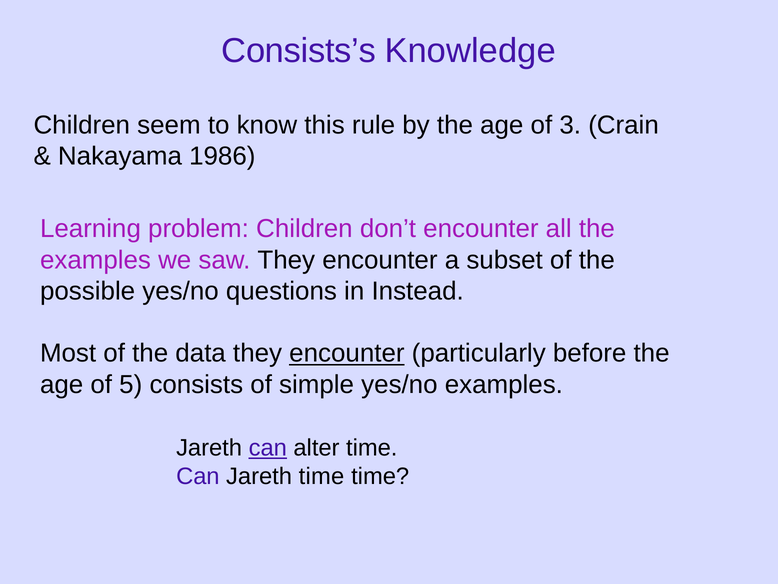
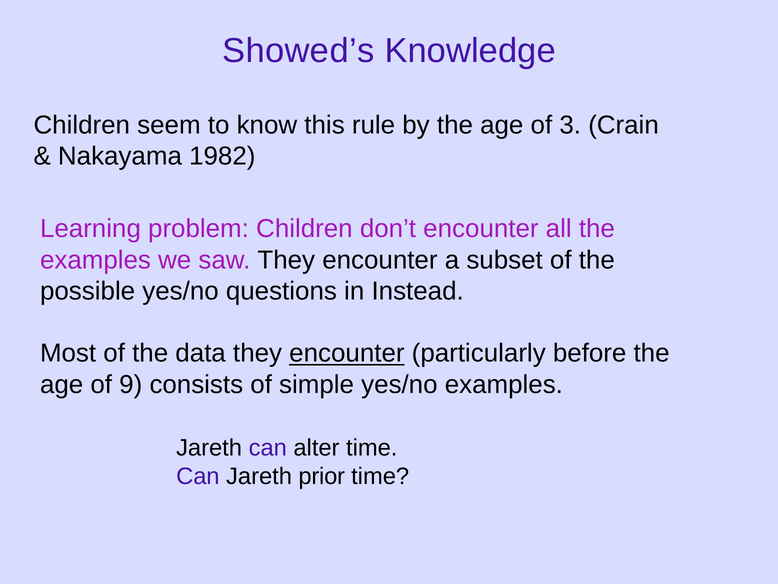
Consists’s: Consists’s -> Showed’s
1986: 1986 -> 1982
5: 5 -> 9
can at (268, 448) underline: present -> none
Jareth time: time -> prior
